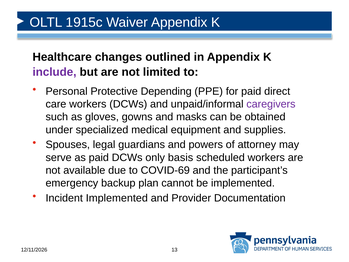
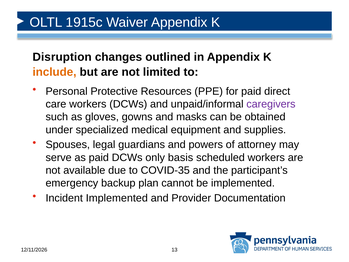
Healthcare: Healthcare -> Disruption
include colour: purple -> orange
Depending: Depending -> Resources
COVID-69: COVID-69 -> COVID-35
